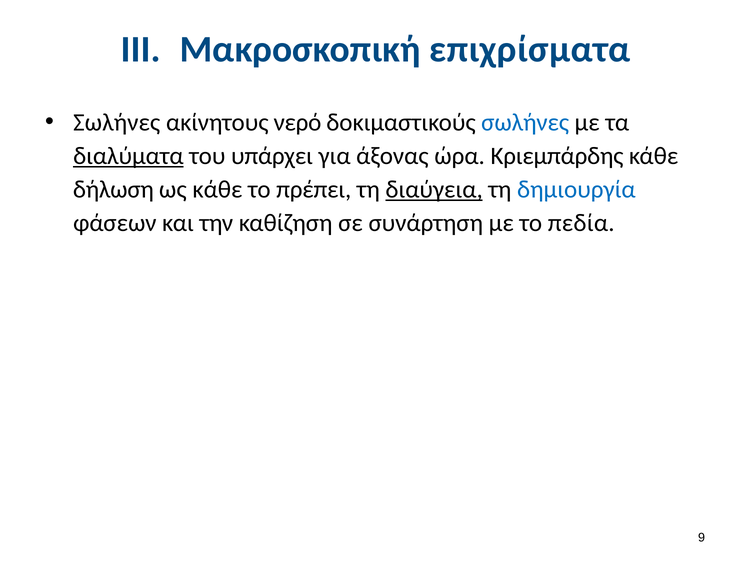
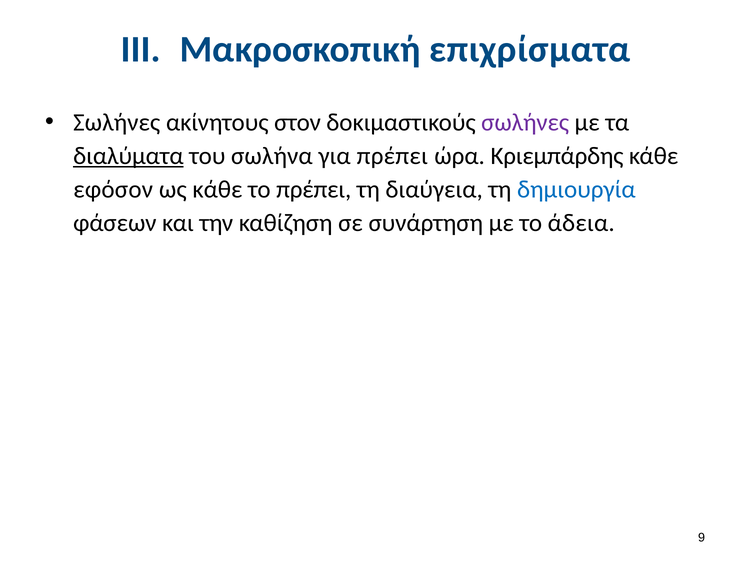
νερό: νερό -> στον
σωλήνες at (525, 122) colour: blue -> purple
υπάρχει: υπάρχει -> σωλήνα
για άξονας: άξονας -> πρέπει
δήλωση: δήλωση -> εφόσον
διαύγεια underline: present -> none
πεδία: πεδία -> άδεια
